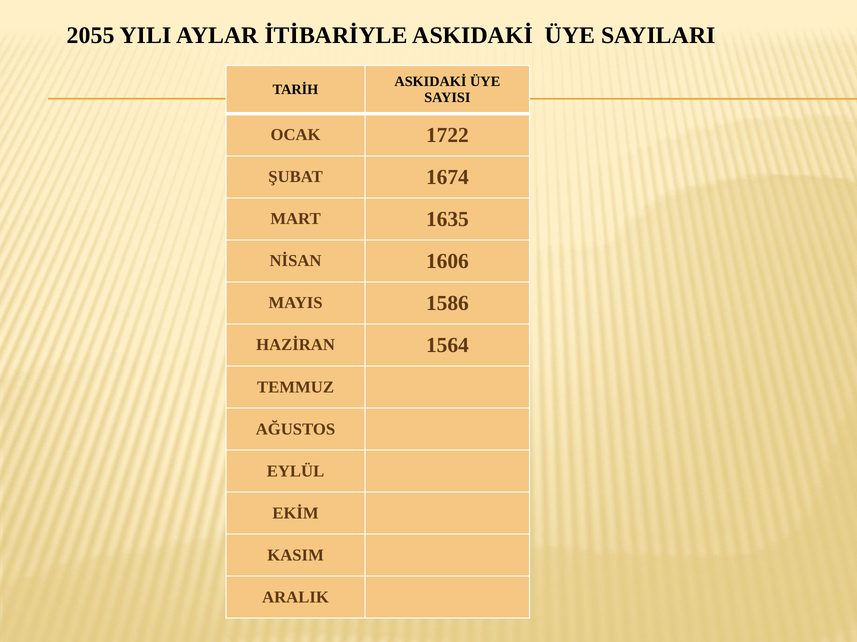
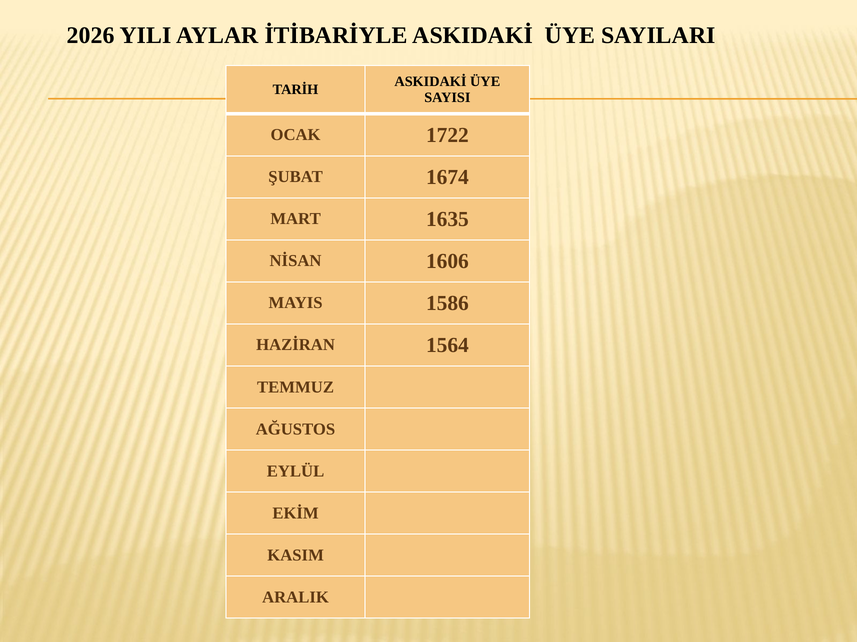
2055: 2055 -> 2026
